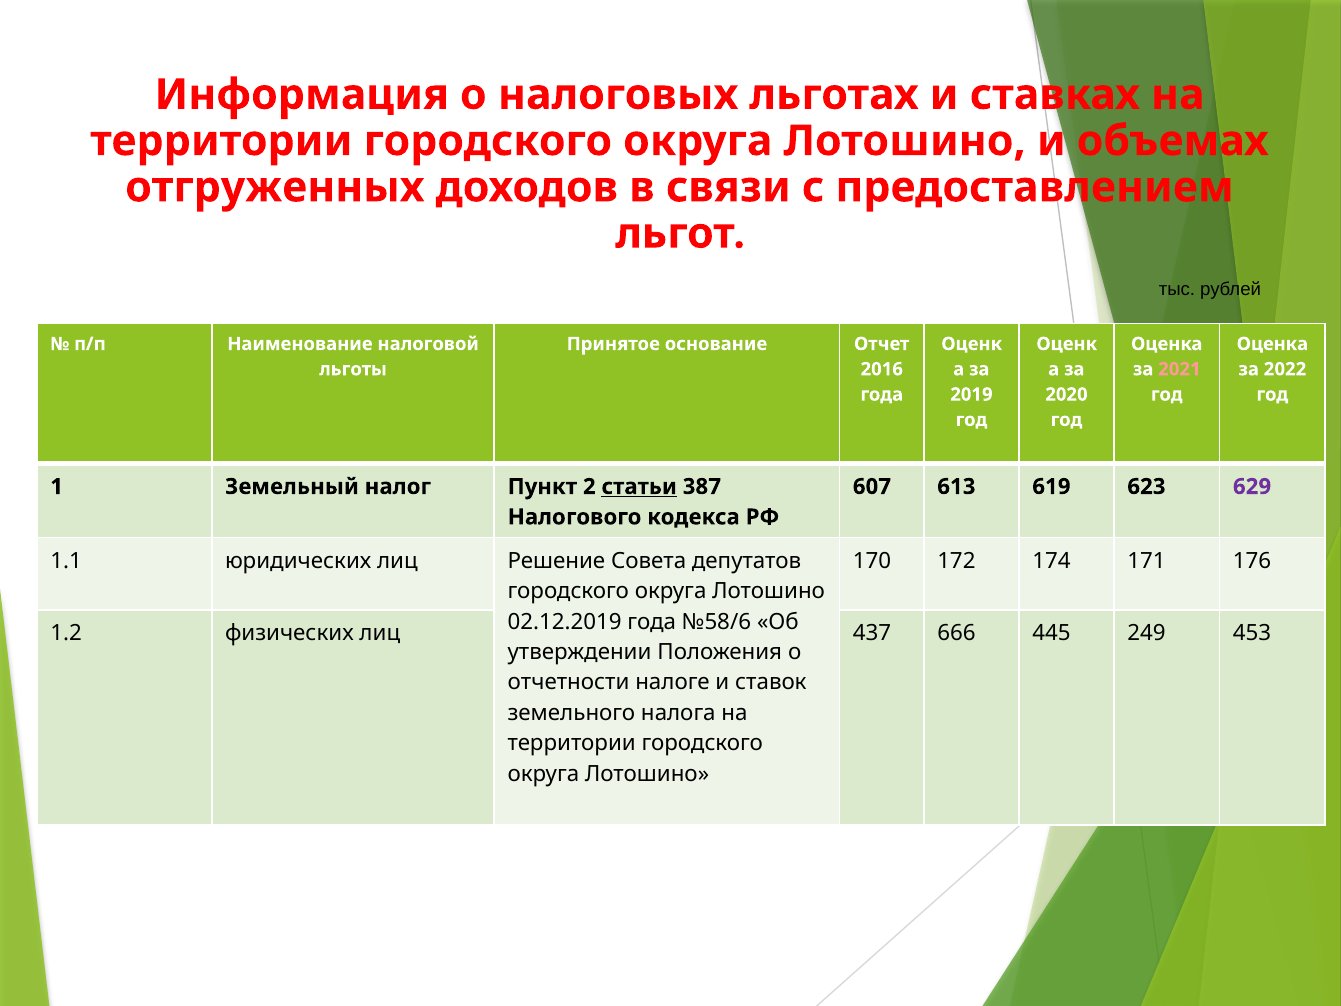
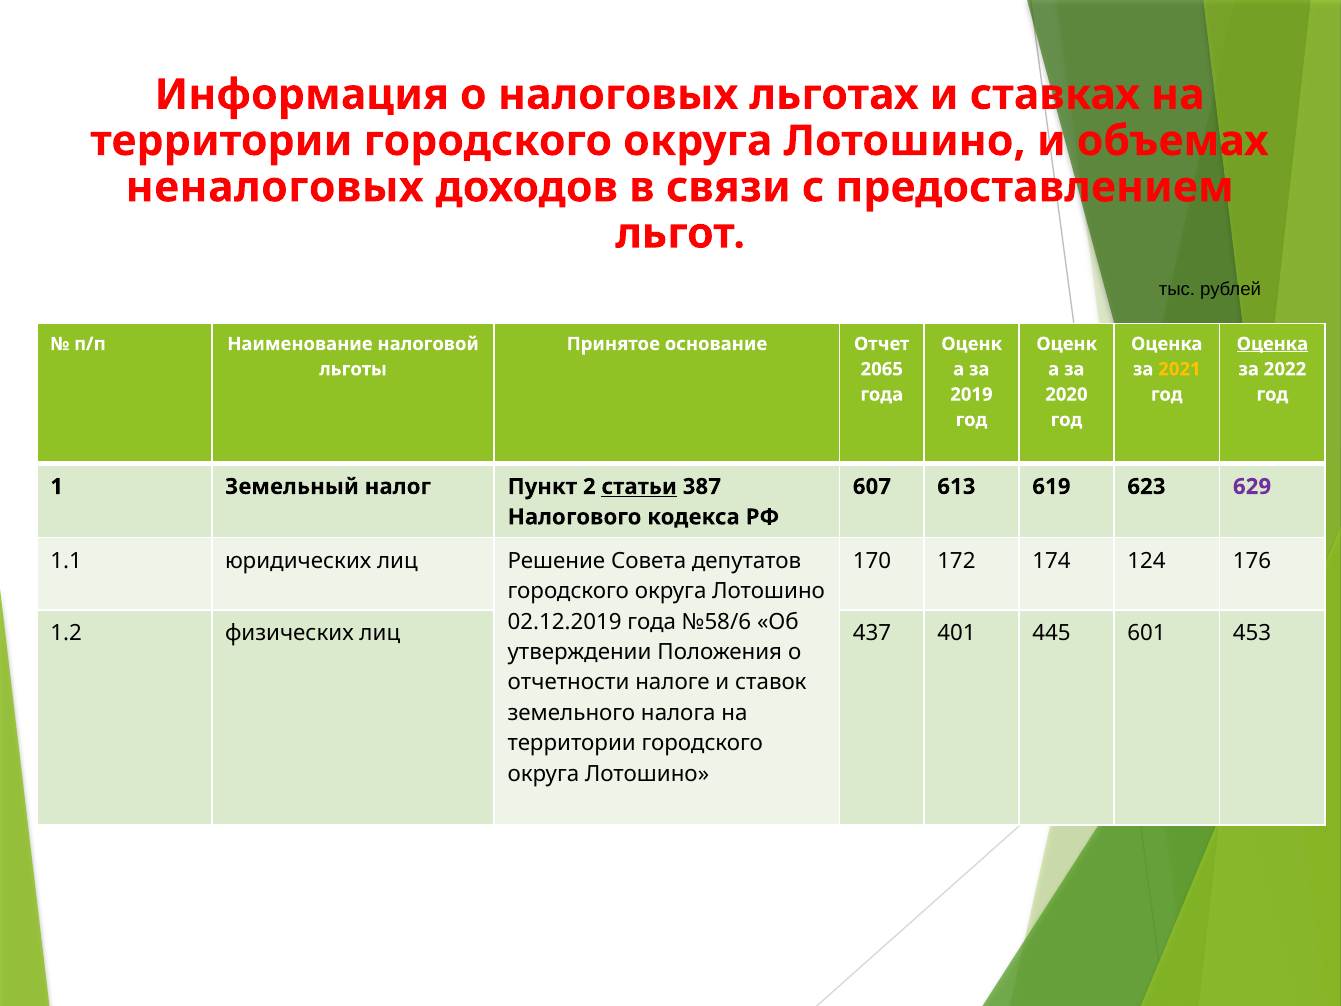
отгруженных: отгруженных -> неналоговых
Оценка at (1272, 344) underline: none -> present
2016: 2016 -> 2065
2021 colour: pink -> yellow
171: 171 -> 124
666: 666 -> 401
249: 249 -> 601
